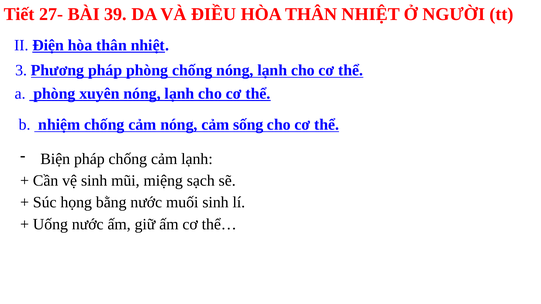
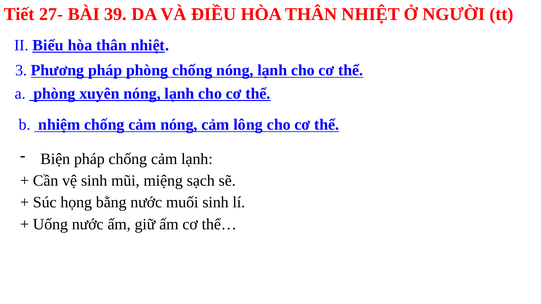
Điện: Điện -> Biểu
sống: sống -> lông
